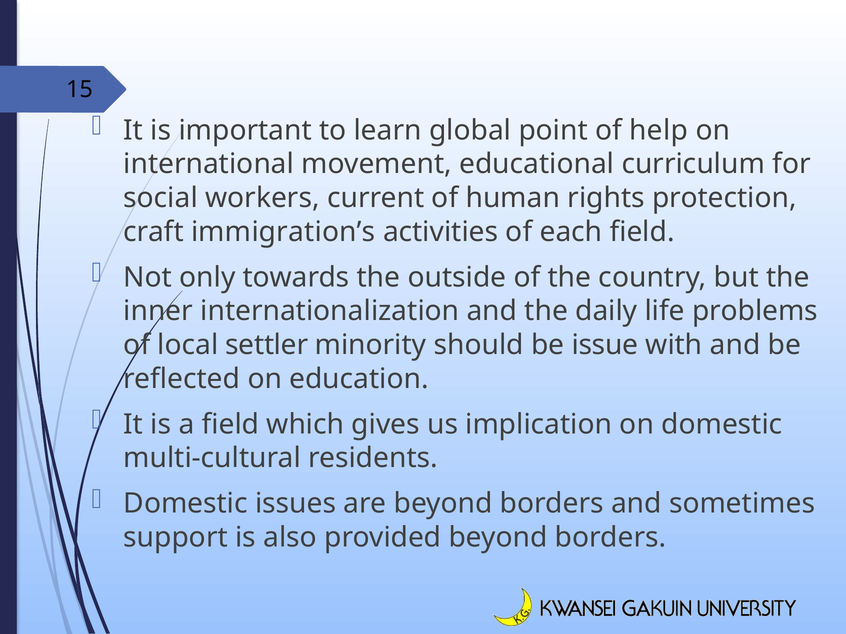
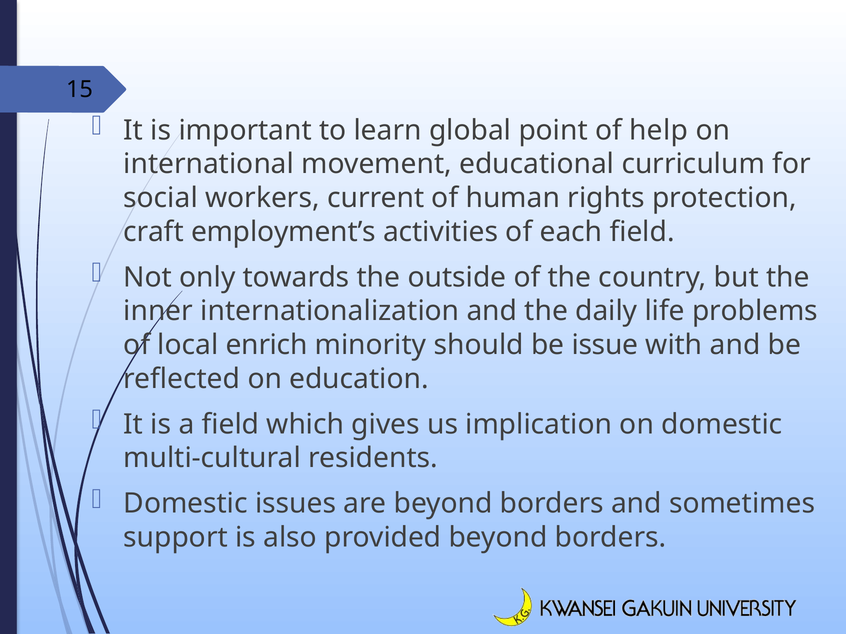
immigration’s: immigration’s -> employment’s
settler: settler -> enrich
